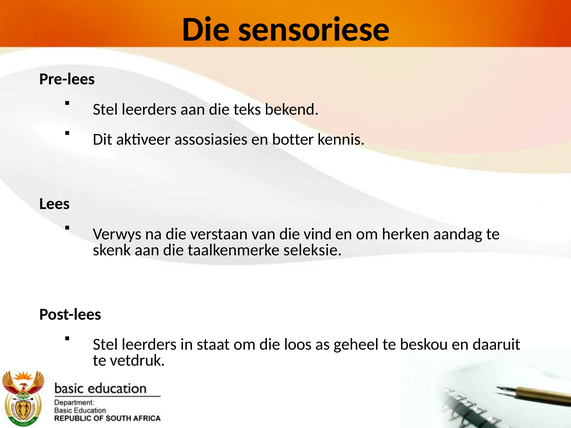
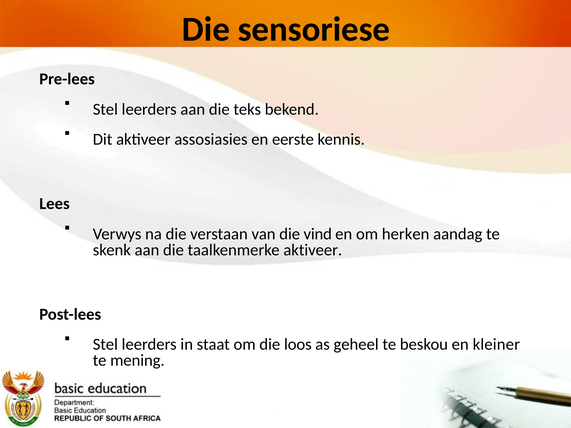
botter: botter -> eerste
taalkenmerke seleksie: seleksie -> aktiveer
daaruit: daaruit -> kleiner
vetdruk: vetdruk -> mening
